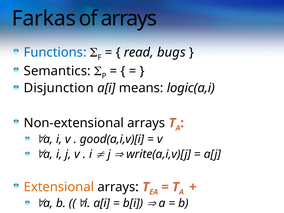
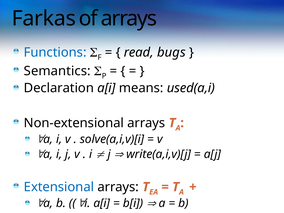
Disjunction: Disjunction -> Declaration
logic(a,i: logic(a,i -> used(a,i
good(a,i,v)[i: good(a,i,v)[i -> solve(a,i,v)[i
Extensional colour: orange -> blue
